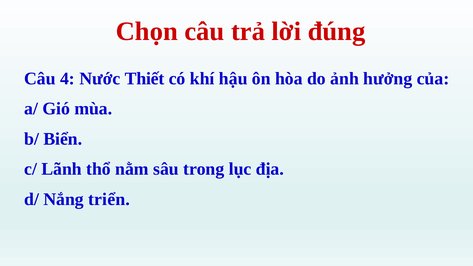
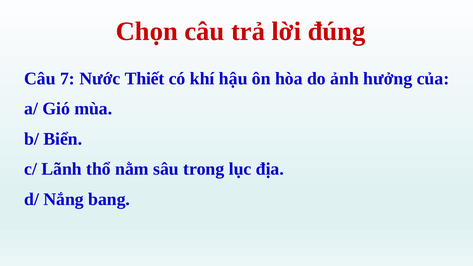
4: 4 -> 7
triển: triển -> bang
